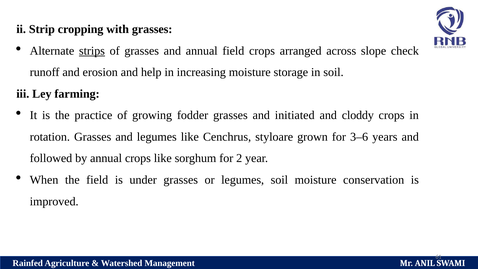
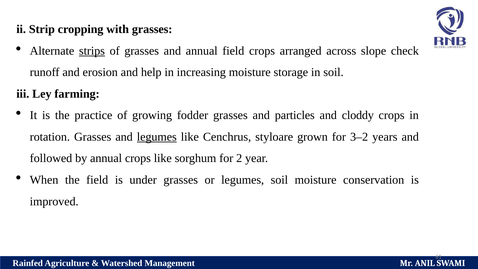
initiated: initiated -> particles
legumes at (157, 137) underline: none -> present
3–6: 3–6 -> 3–2
